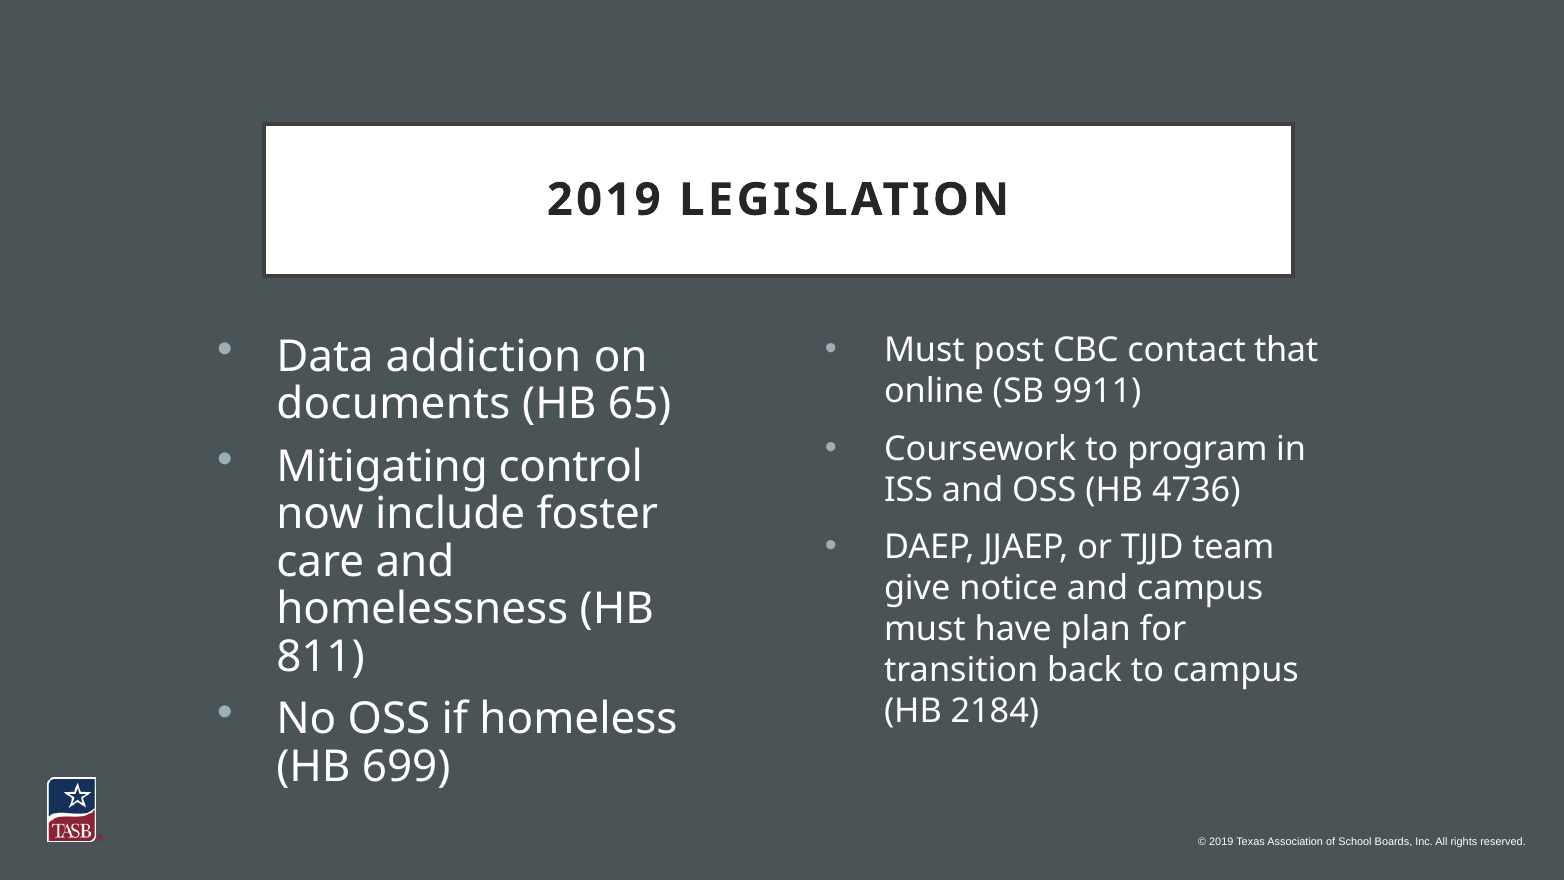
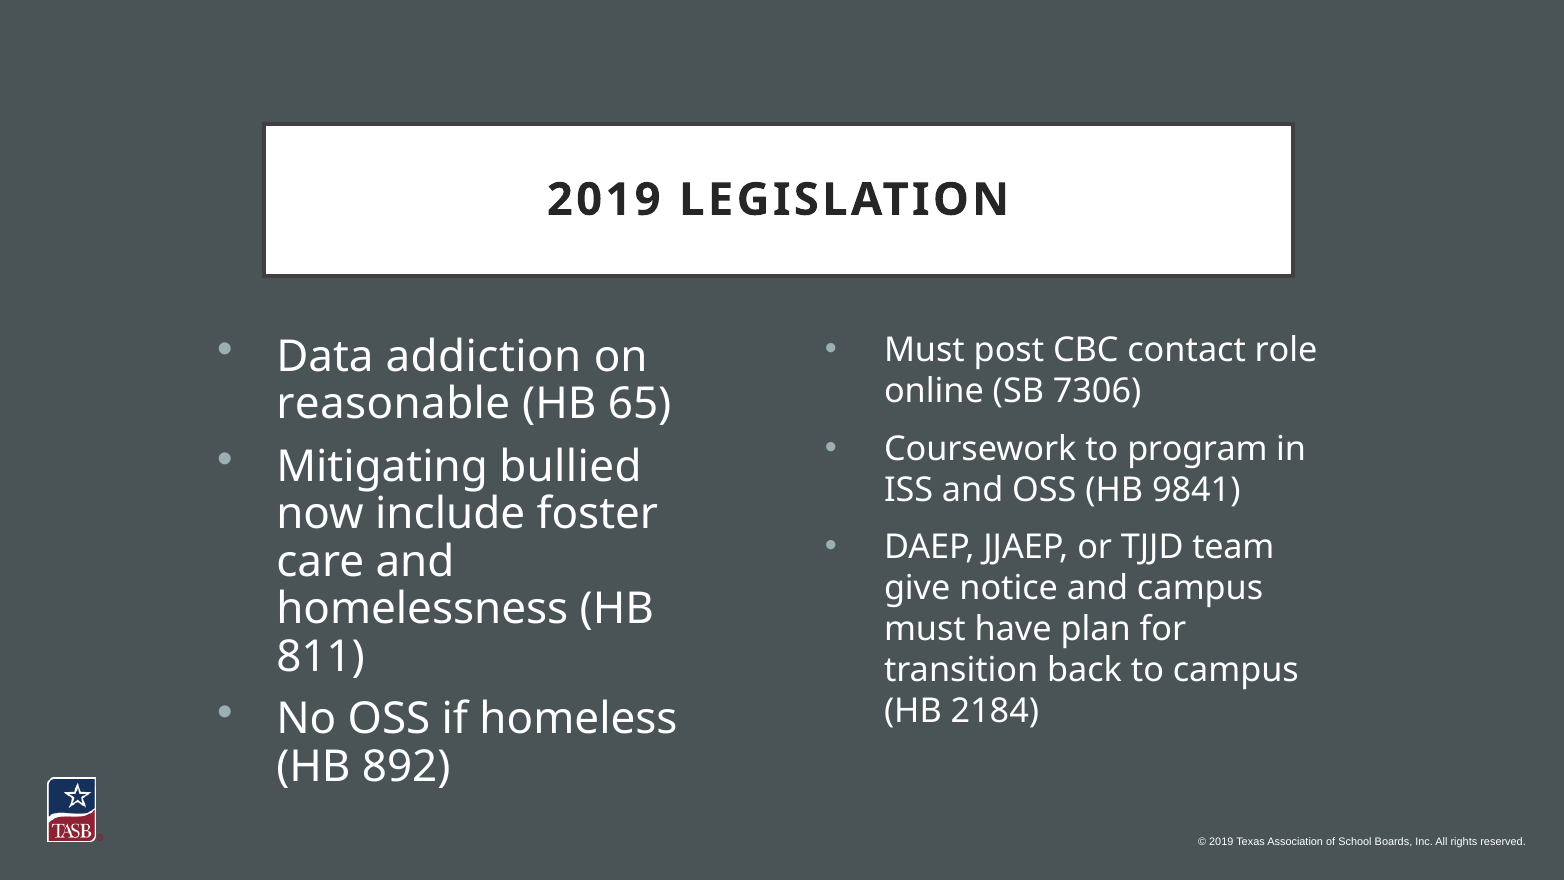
that: that -> role
9911: 9911 -> 7306
documents: documents -> reasonable
control: control -> bullied
4736: 4736 -> 9841
699: 699 -> 892
